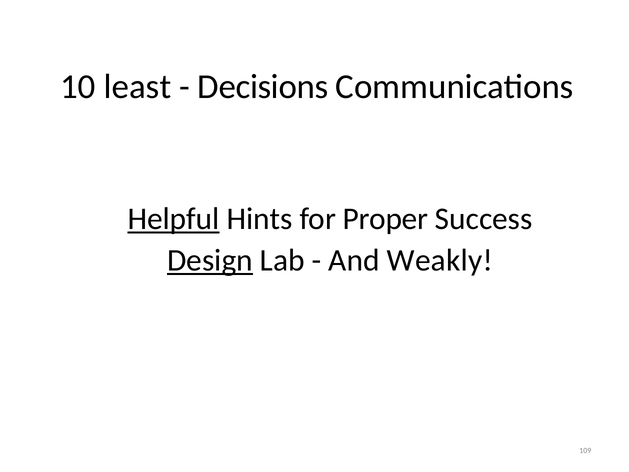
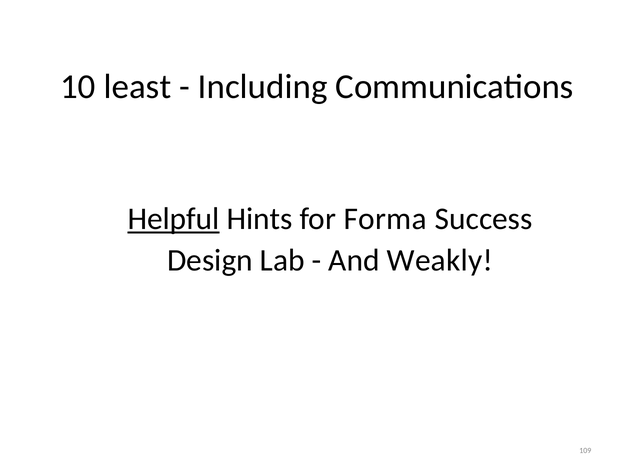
Decisions: Decisions -> Including
Proper: Proper -> Forma
Design underline: present -> none
